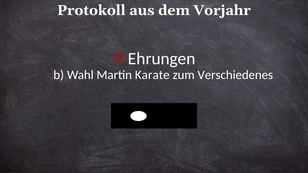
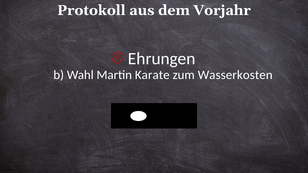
Verschiedenes: Verschiedenes -> Wasserkosten
